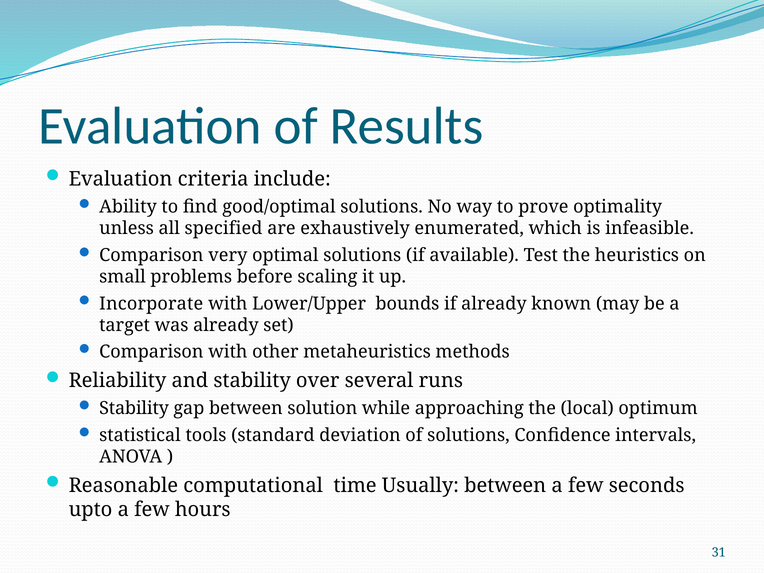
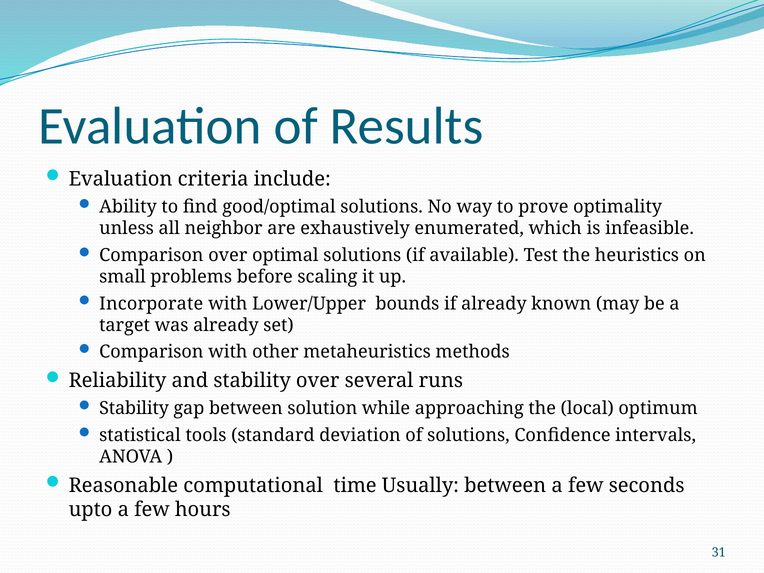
specified: specified -> neighbor
Comparison very: very -> over
